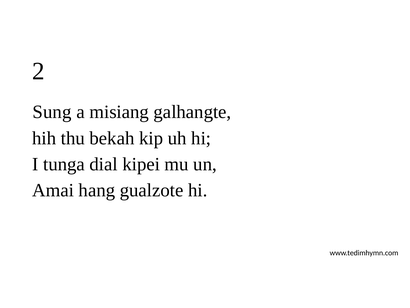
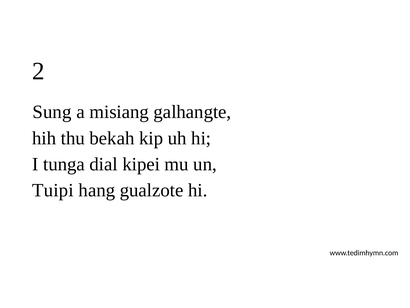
Amai: Amai -> Tuipi
